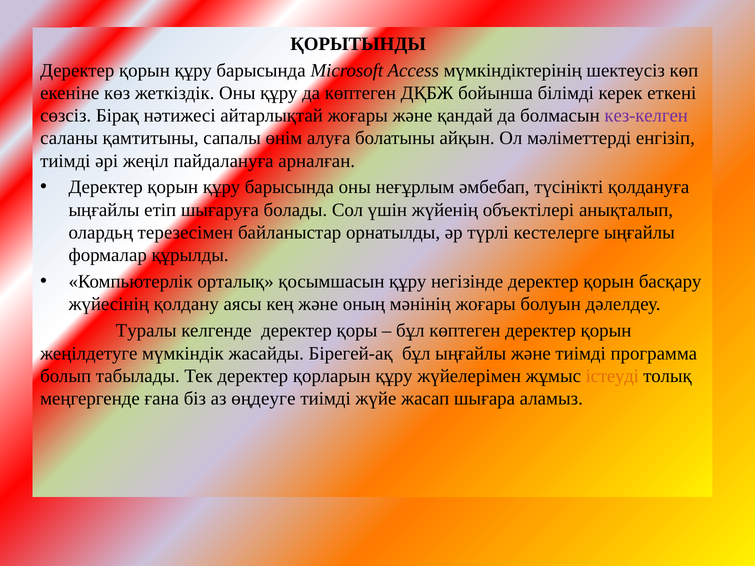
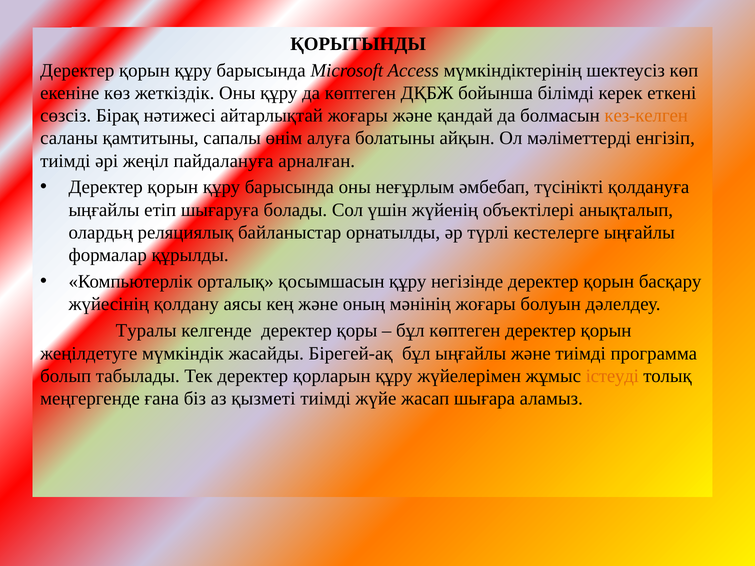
кез-келген colour: purple -> orange
терезесімен: терезесімен -> реляциялық
өңдеуге: өңдеуге -> қызметі
